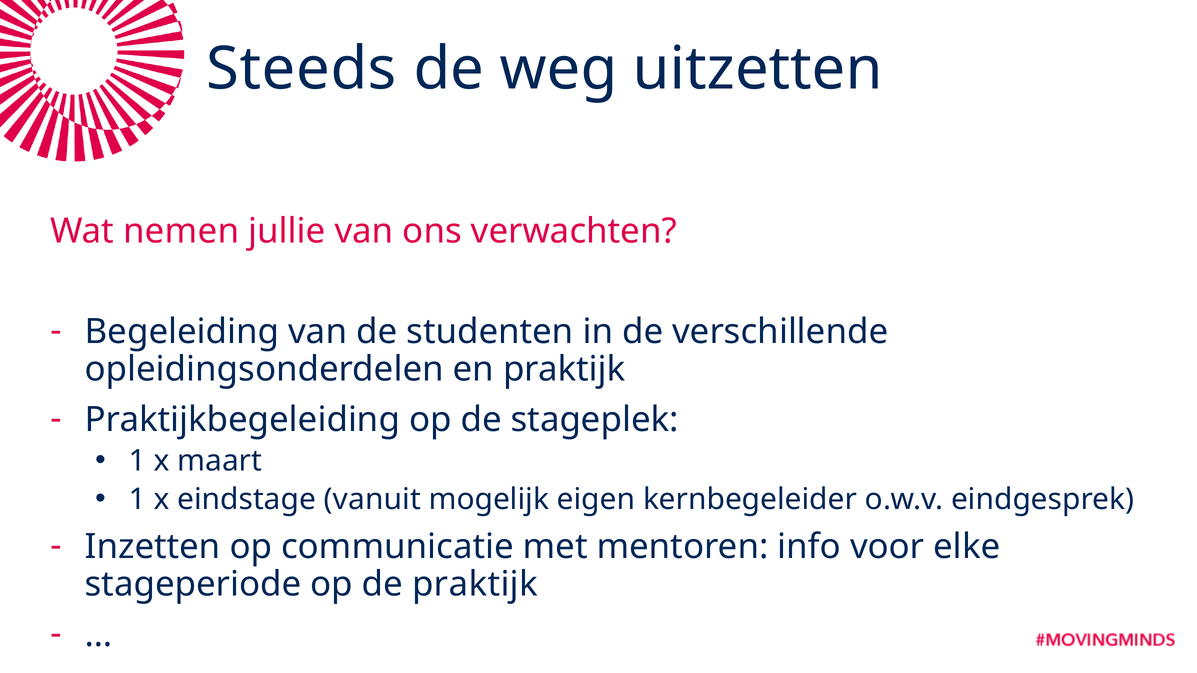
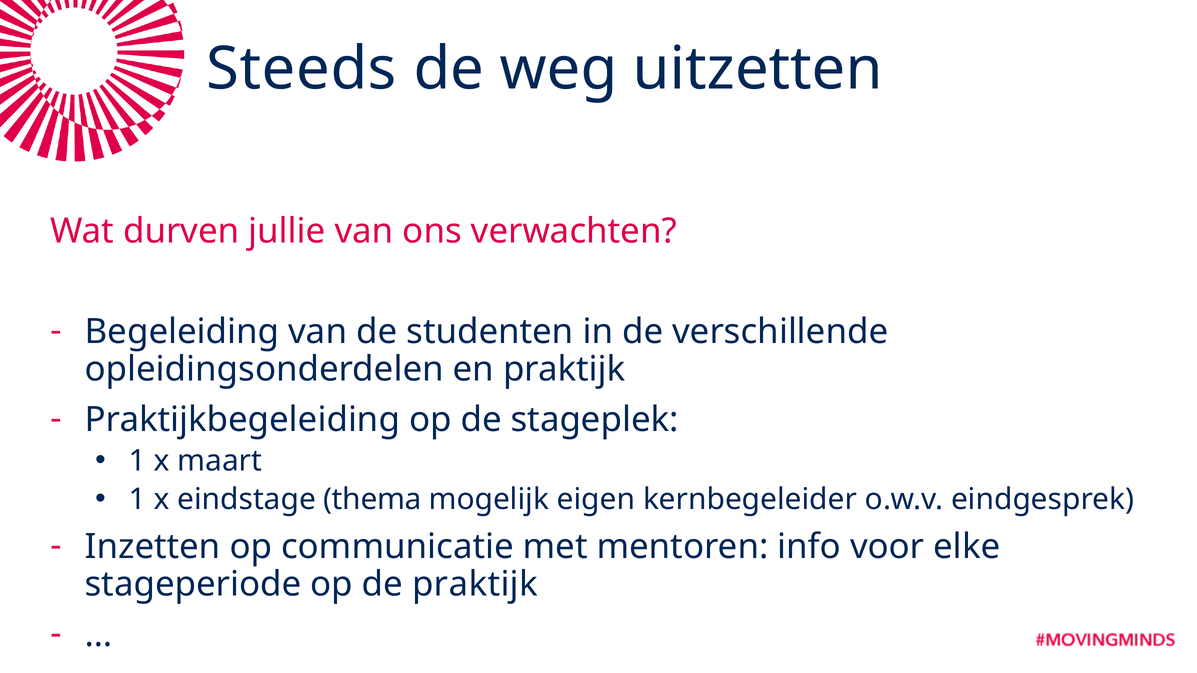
nemen: nemen -> durven
vanuit: vanuit -> thema
